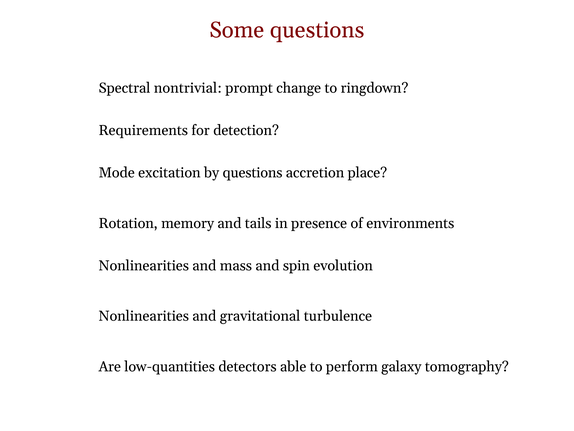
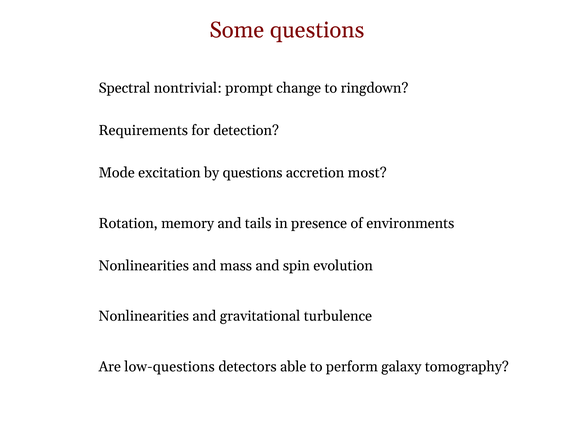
place: place -> most
low-quantities: low-quantities -> low-questions
